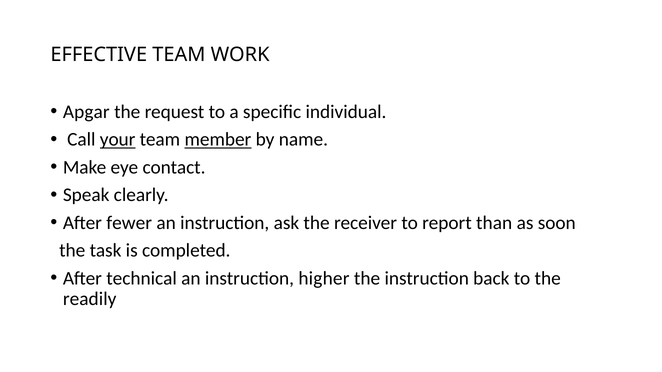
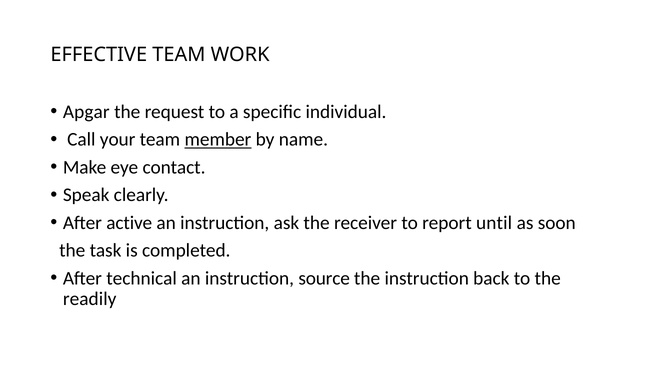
your underline: present -> none
fewer: fewer -> active
than: than -> until
higher: higher -> source
